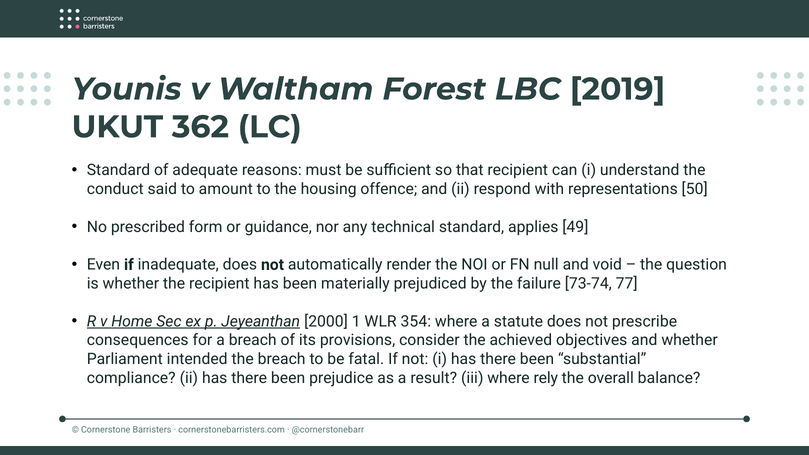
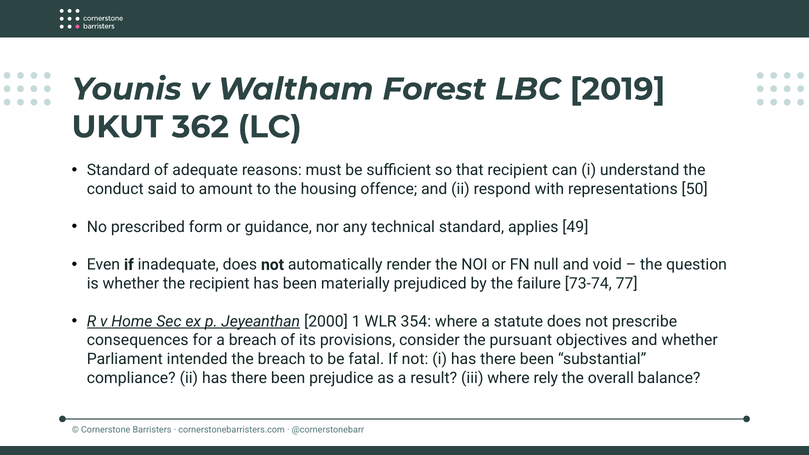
achieved: achieved -> pursuant
